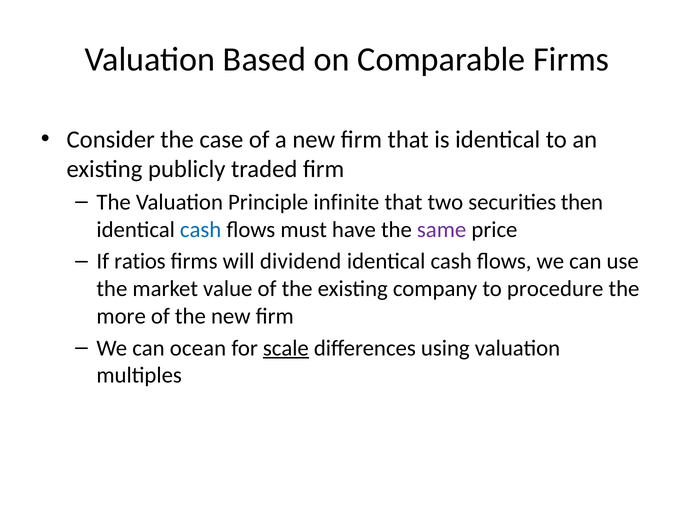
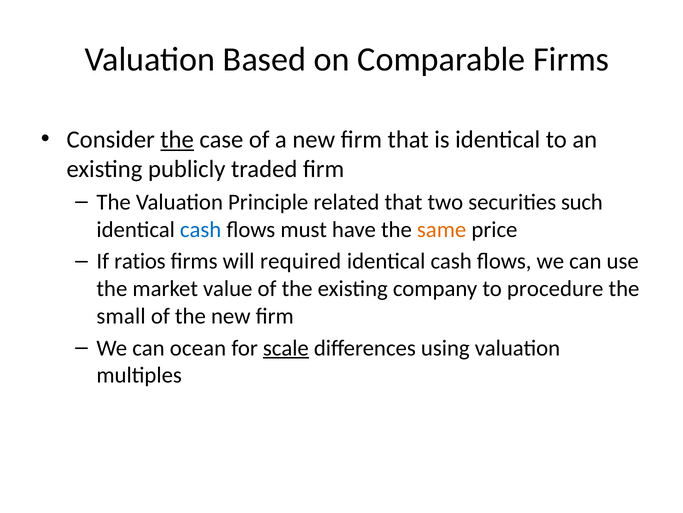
the at (177, 139) underline: none -> present
infinite: infinite -> related
then: then -> such
same colour: purple -> orange
dividend: dividend -> required
more: more -> small
